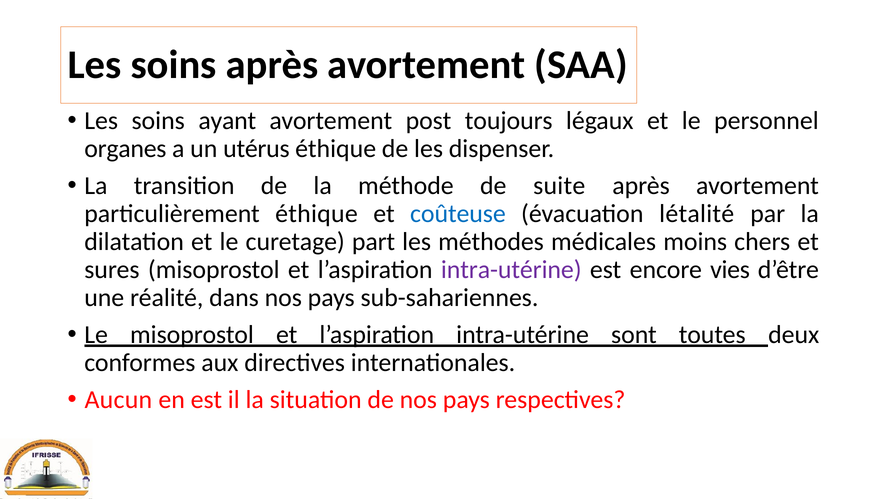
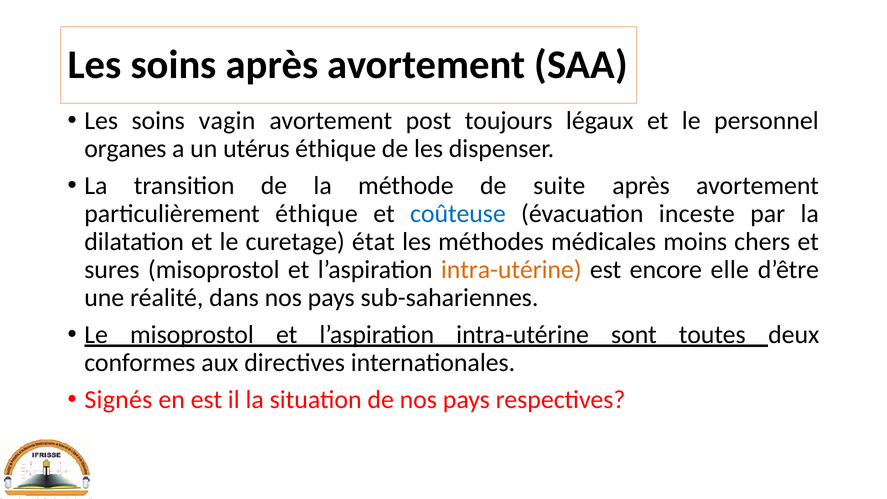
ayant: ayant -> vagin
létalité: létalité -> inceste
part: part -> état
intra-utérine at (511, 270) colour: purple -> orange
vies: vies -> elle
Aucun: Aucun -> Signés
